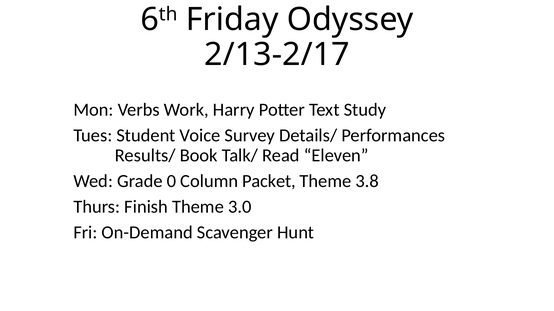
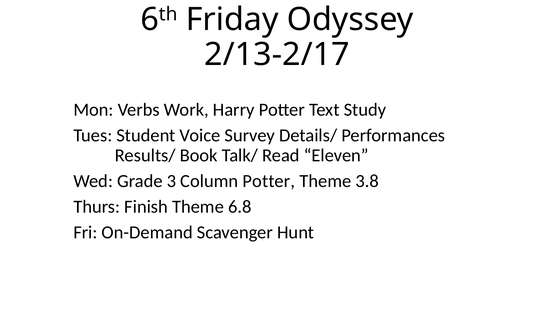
0: 0 -> 3
Column Packet: Packet -> Potter
3.0: 3.0 -> 6.8
